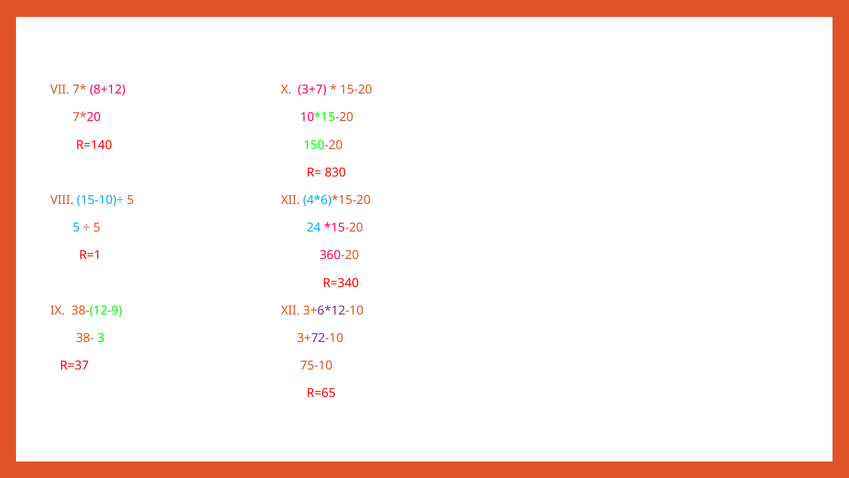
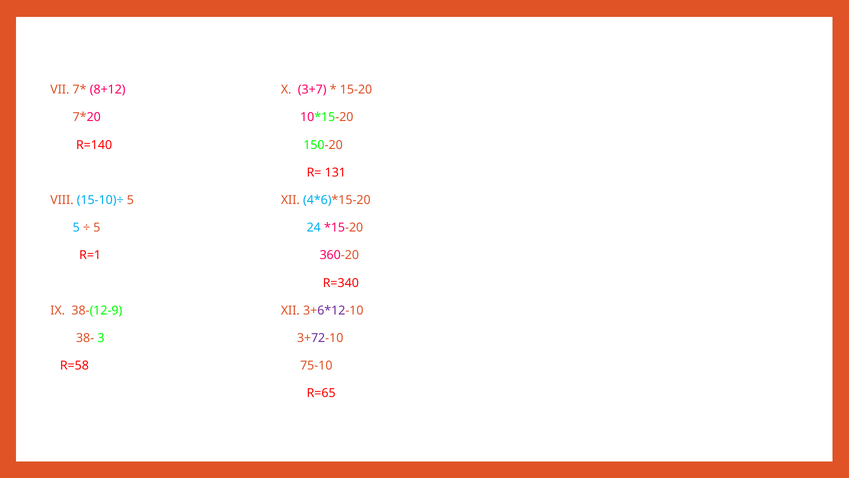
830: 830 -> 131
R=37: R=37 -> R=58
